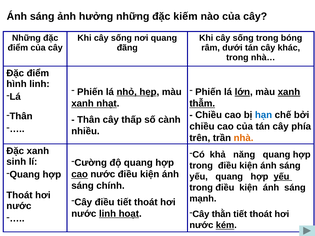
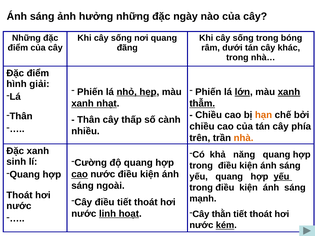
kiếm: kiếm -> ngày
hình linh: linh -> giải
hạn colour: blue -> orange
chính: chính -> ngoài
